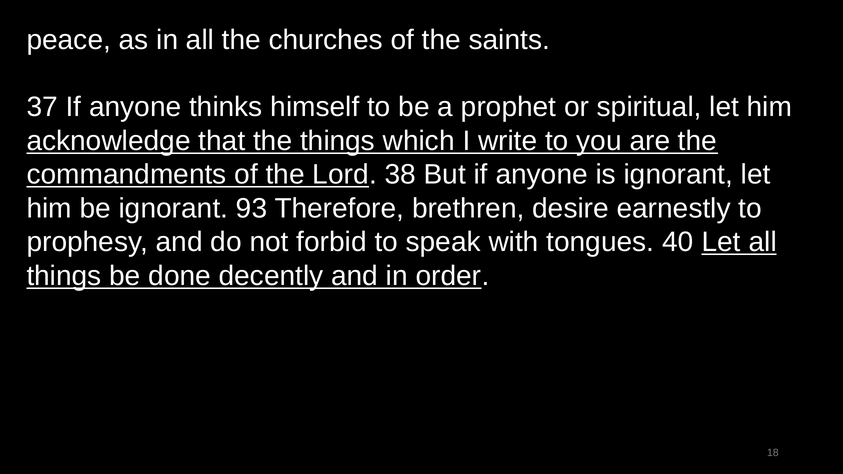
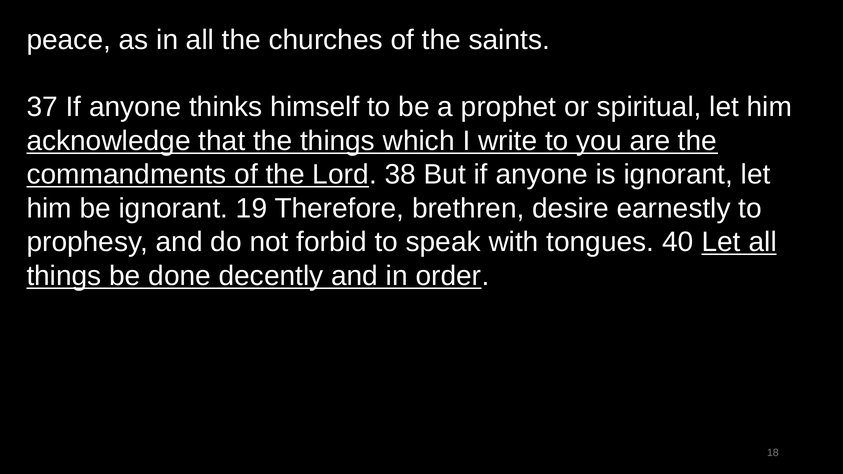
93: 93 -> 19
